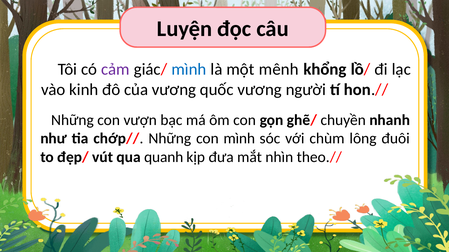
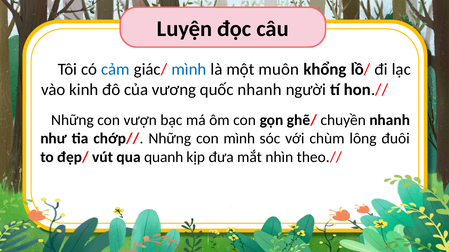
cảm colour: purple -> blue
mênh: mênh -> muôn
quốc vương: vương -> nhanh
